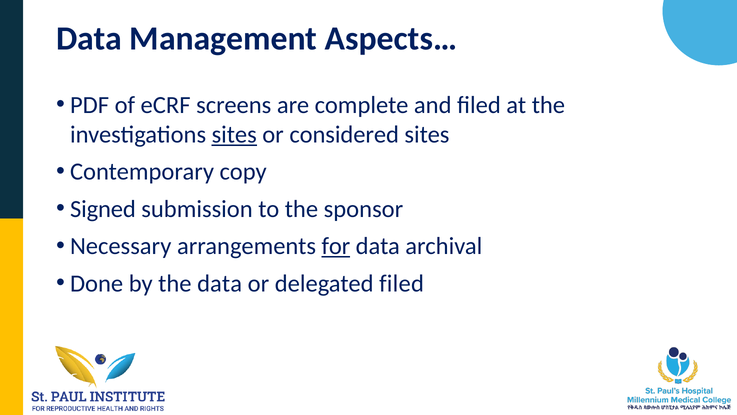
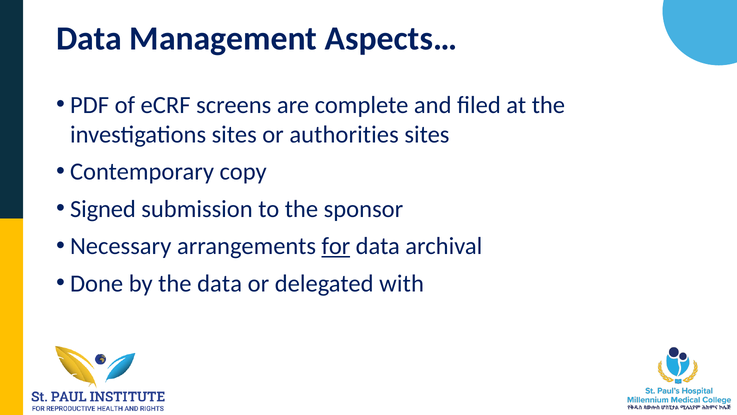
sites at (234, 134) underline: present -> none
considered: considered -> authorities
delegated filed: filed -> with
